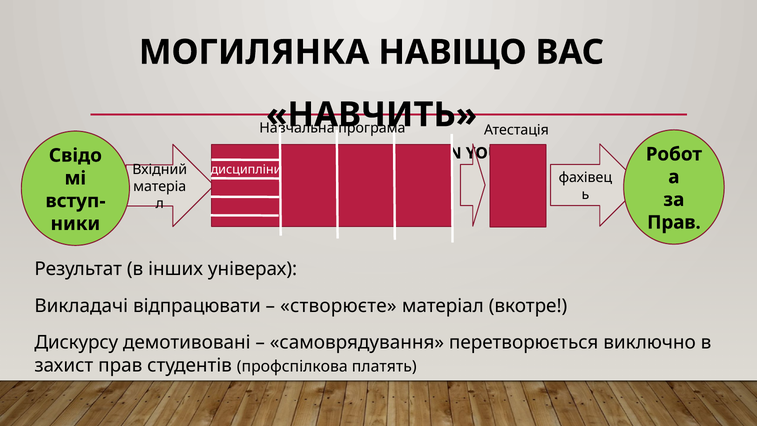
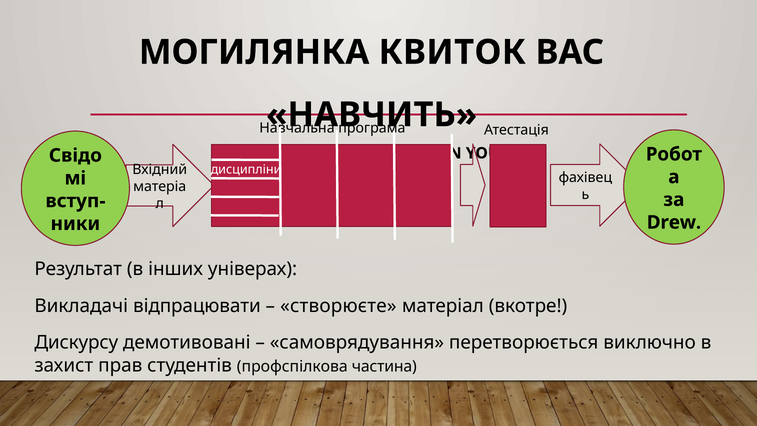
НАВІЩО: НАВІЩО -> КВИТОК
Прав at (674, 222): Прав -> Drew
платять: платять -> частина
